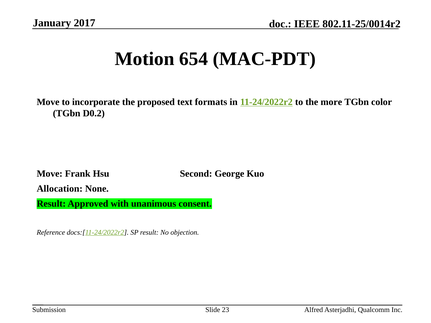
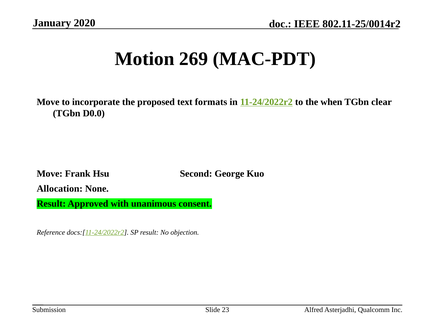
2017: 2017 -> 2020
654: 654 -> 269
more: more -> when
color: color -> clear
D0.2: D0.2 -> D0.0
